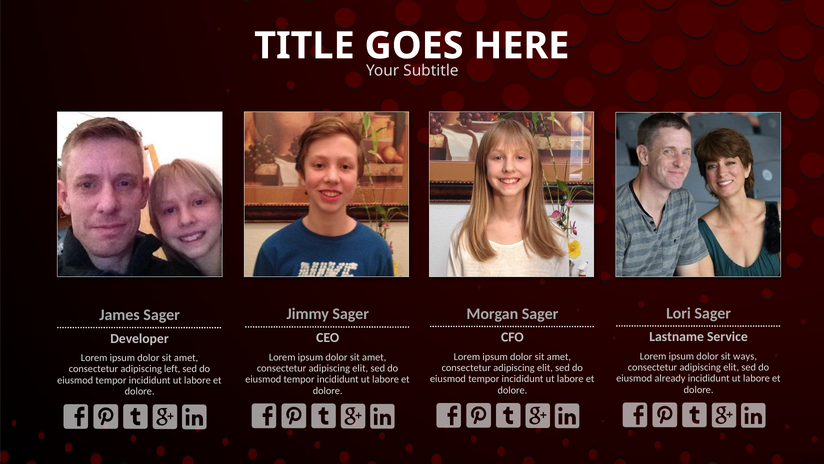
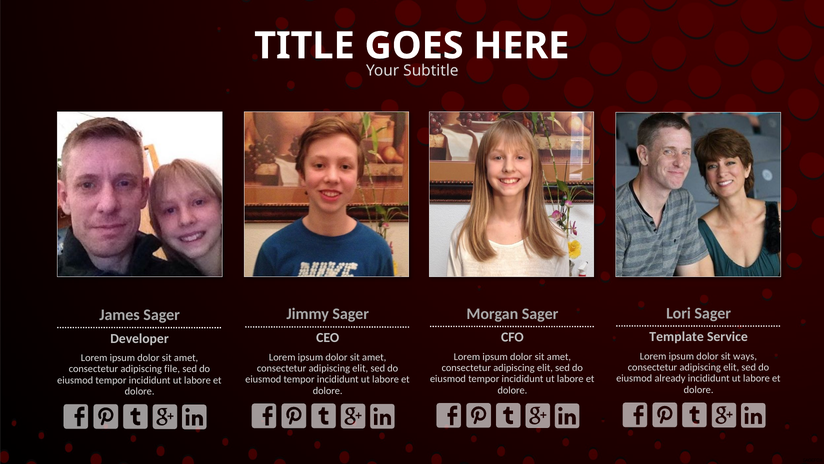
Lastname: Lastname -> Template
left: left -> file
